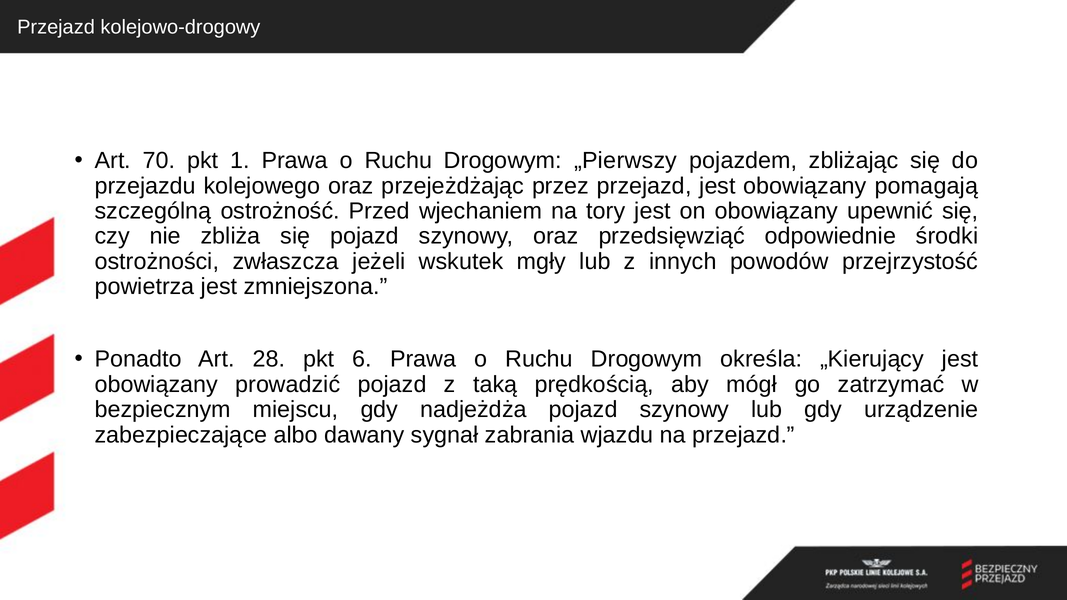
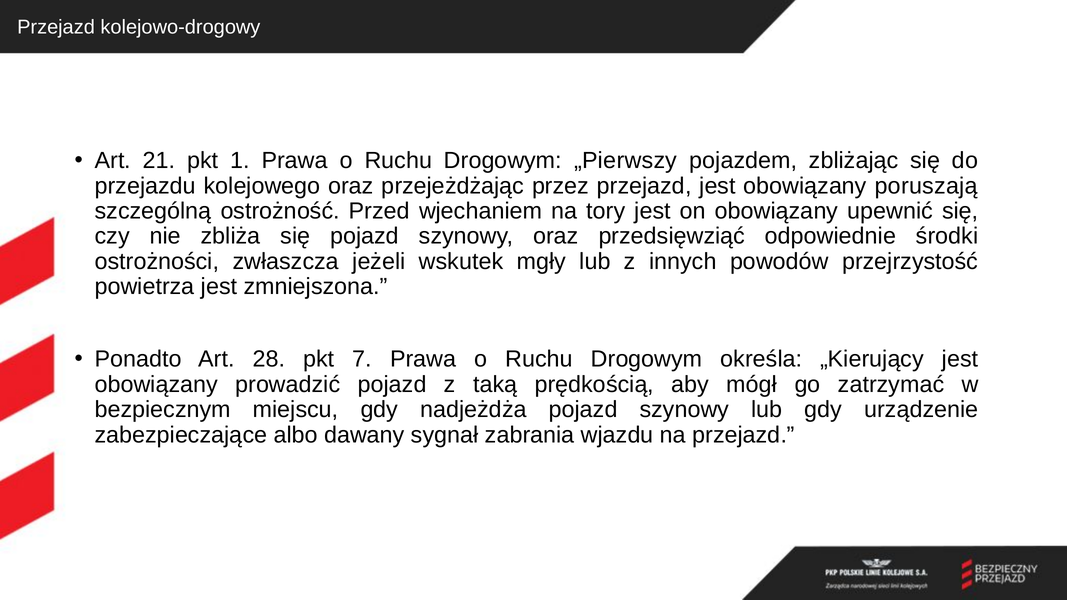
70: 70 -> 21
pomagają: pomagają -> poruszają
6: 6 -> 7
